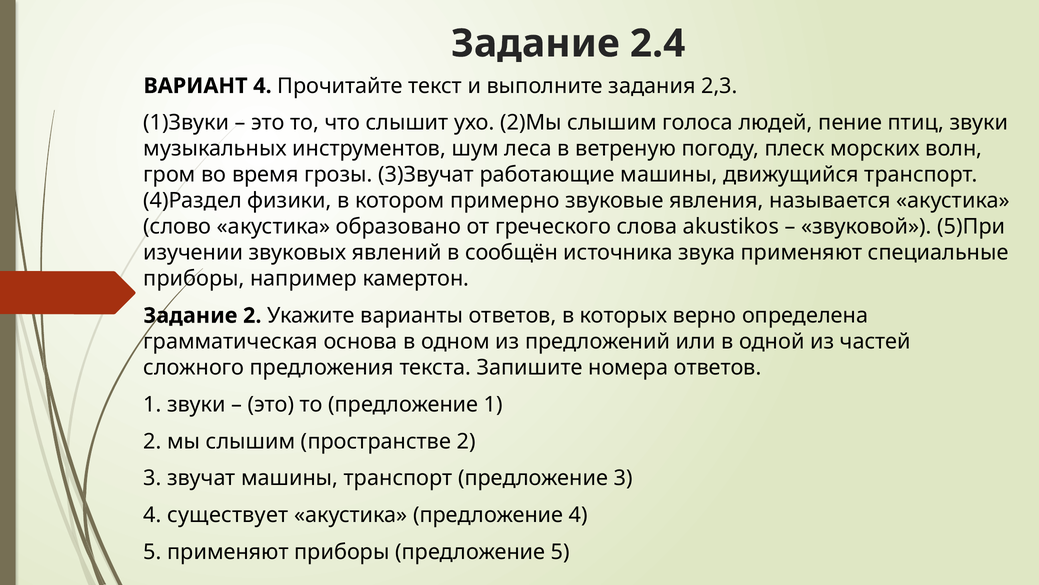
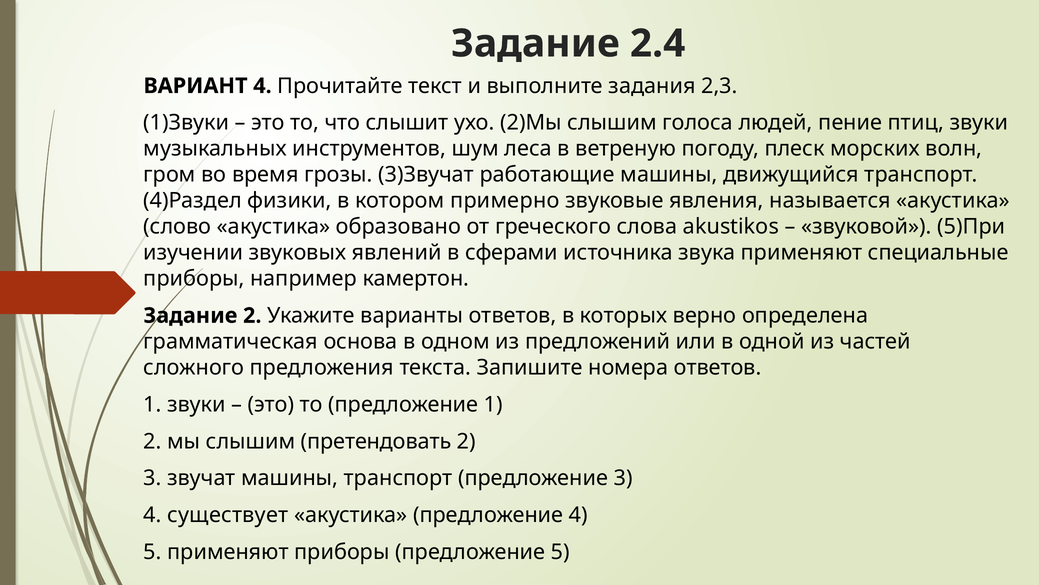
сообщён: сообщён -> сферами
пространстве: пространстве -> претендовать
